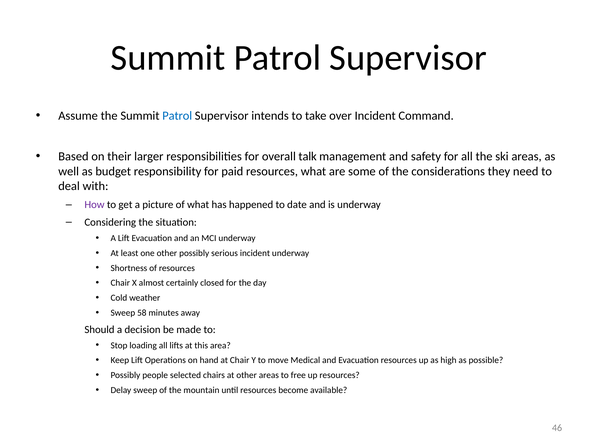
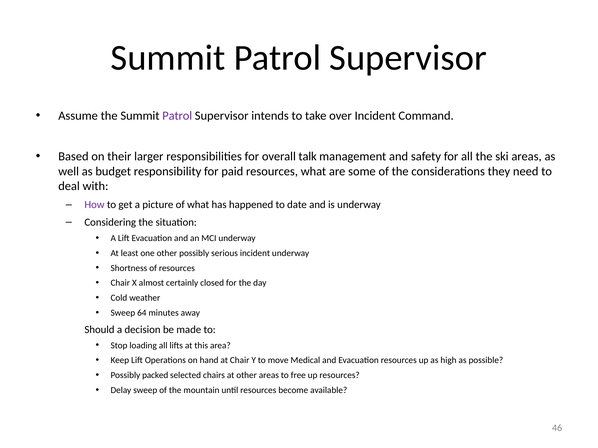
Patrol at (177, 116) colour: blue -> purple
58: 58 -> 64
people: people -> packed
